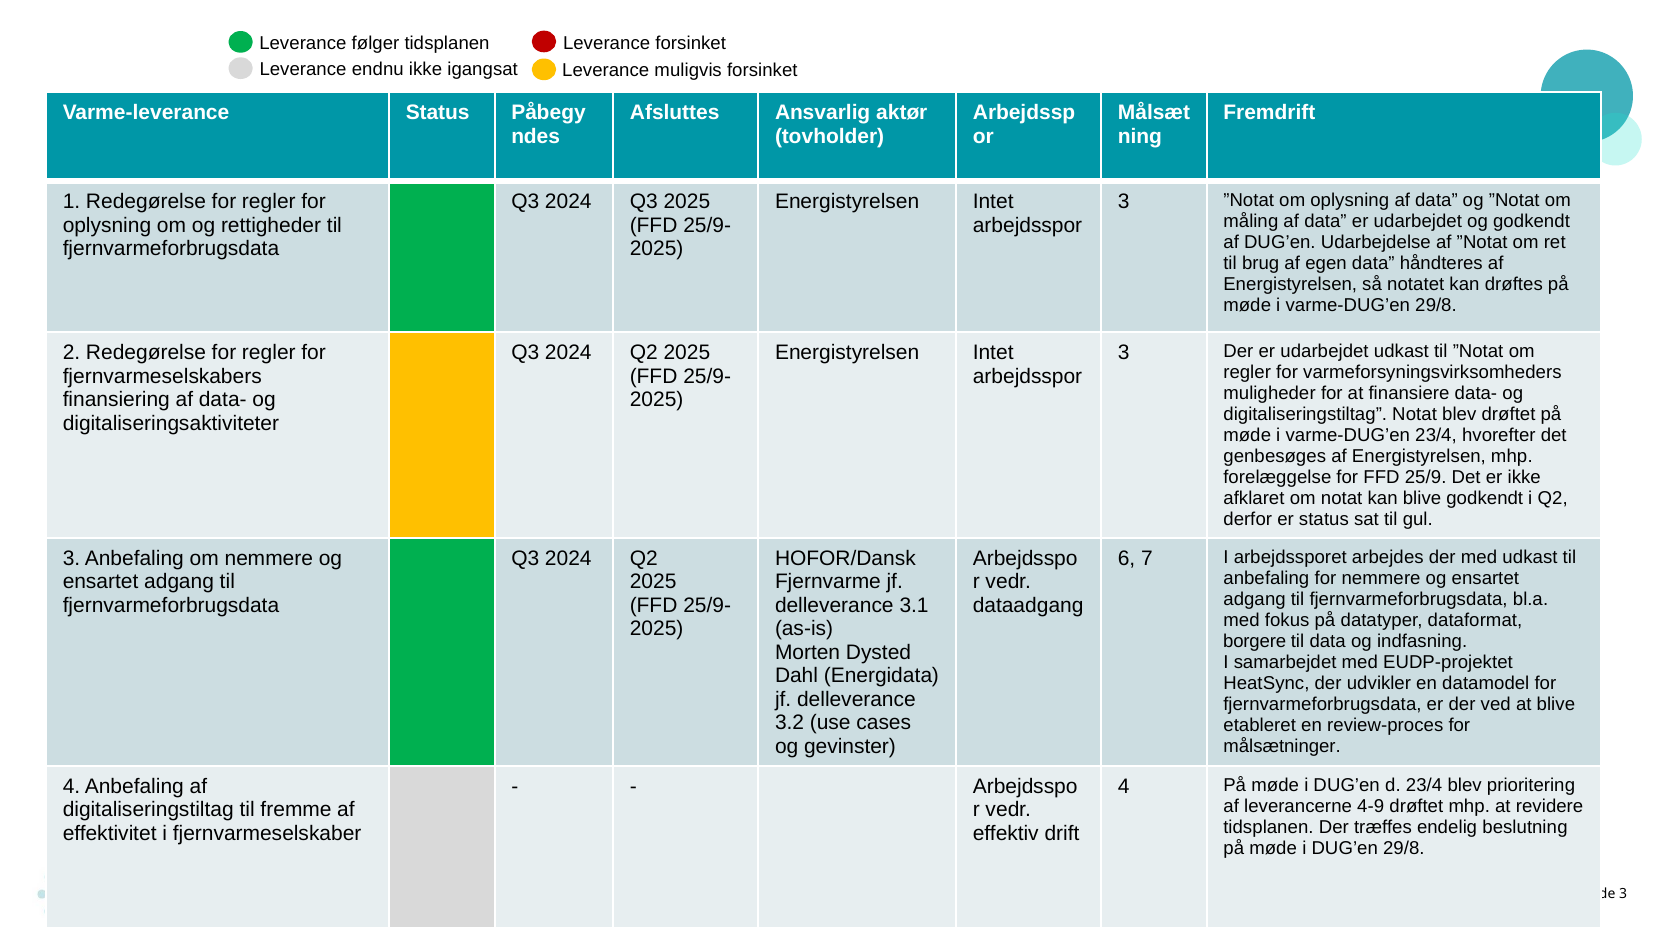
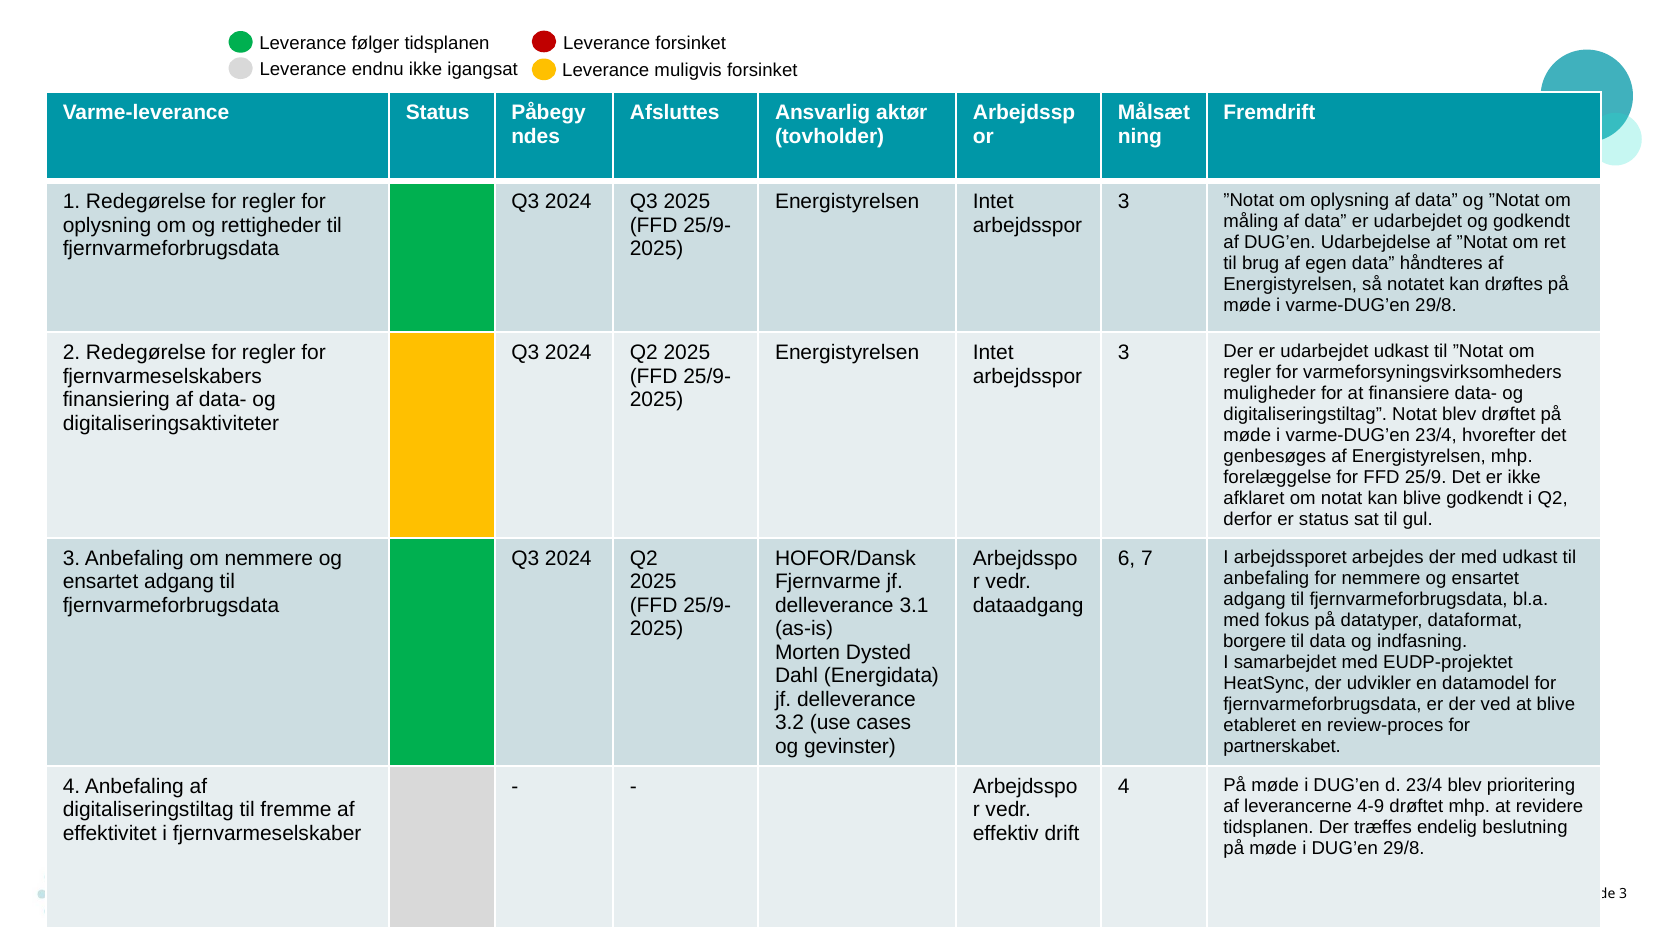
målsætninger: målsætninger -> partnerskabet
